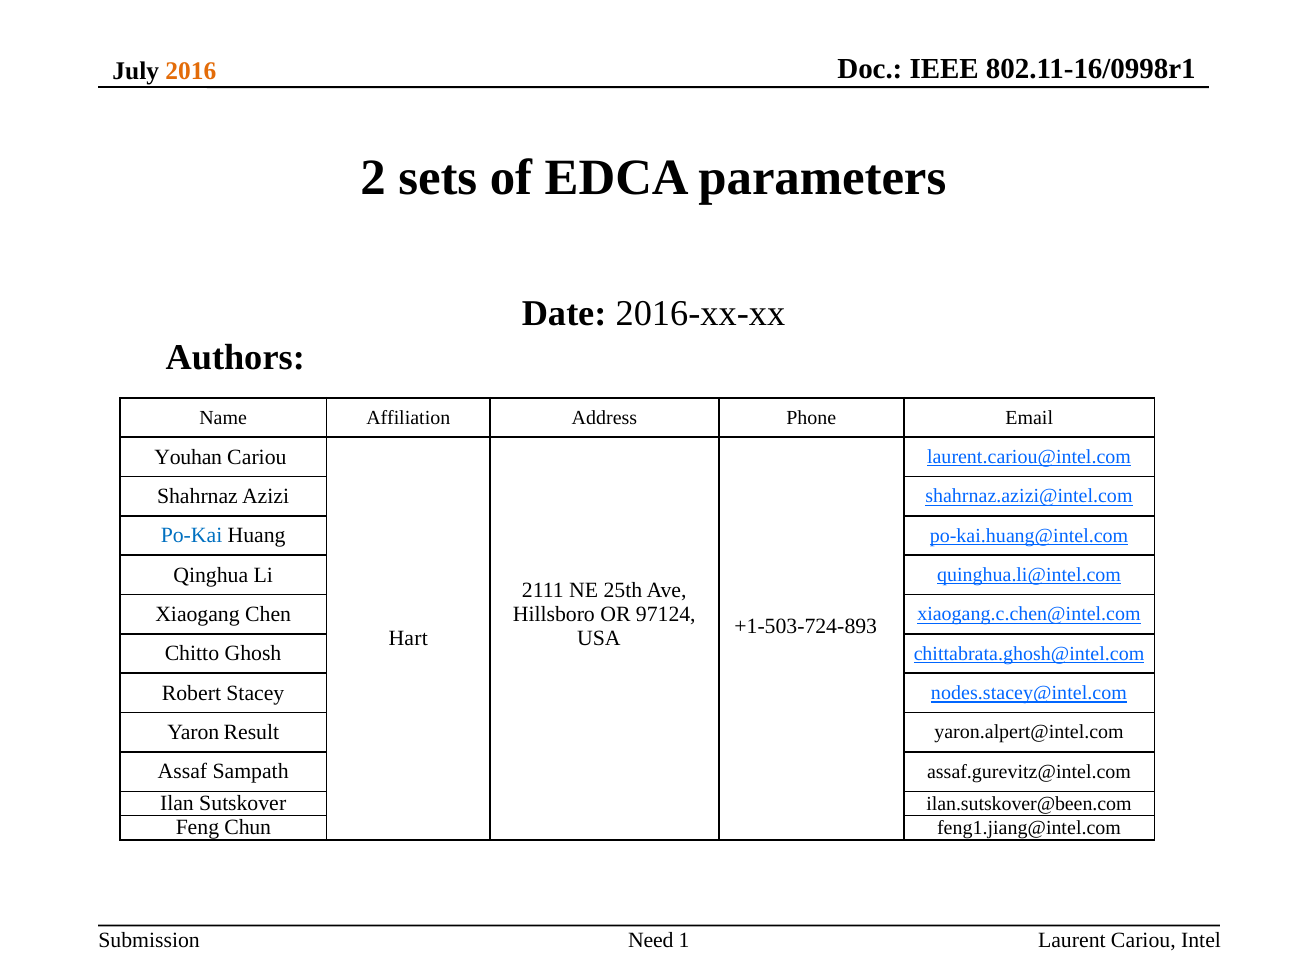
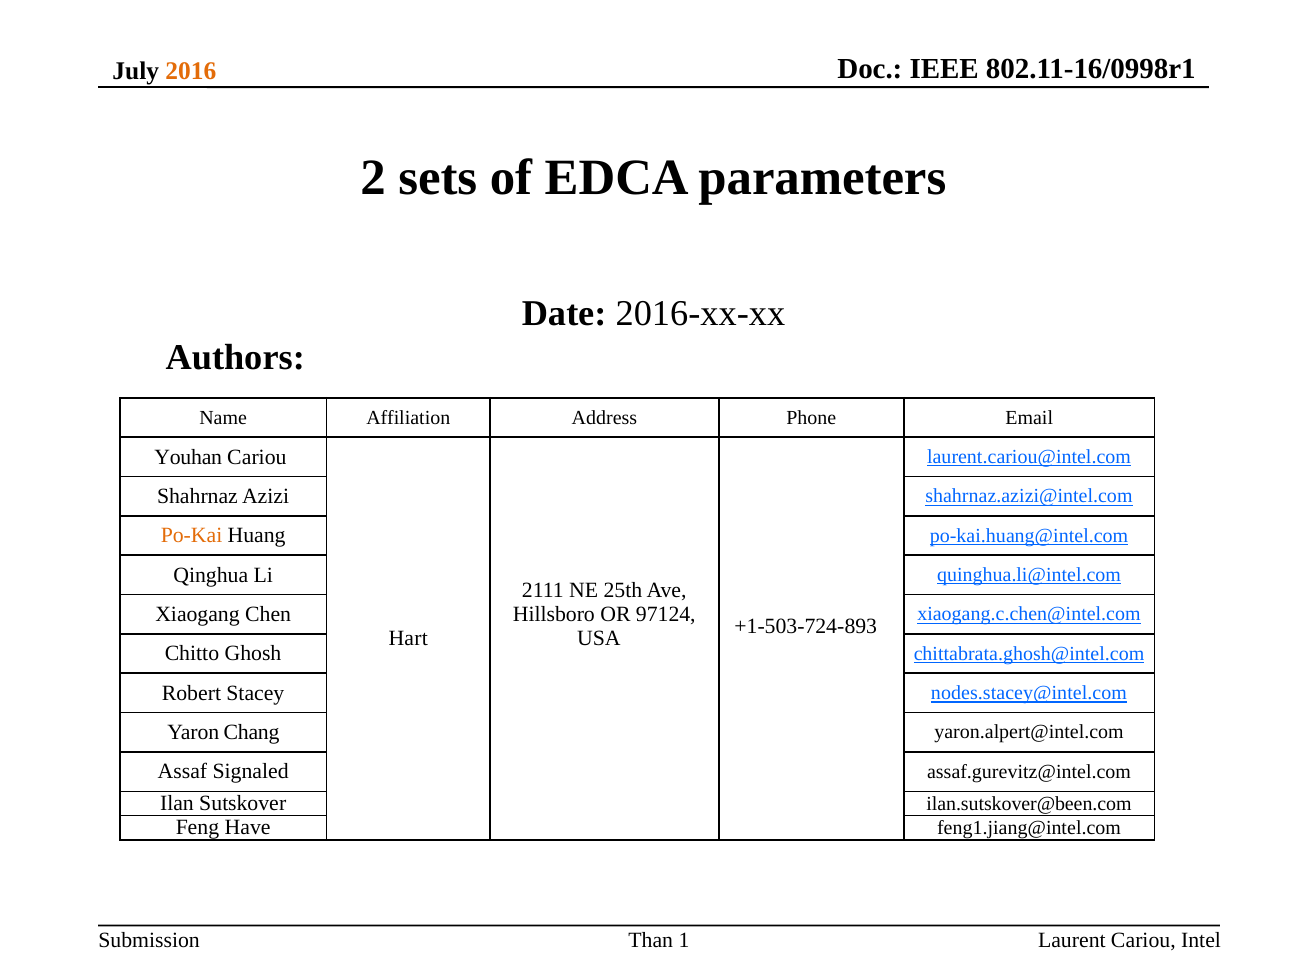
Po-Kai colour: blue -> orange
Result: Result -> Chang
Sampath: Sampath -> Signaled
Chun: Chun -> Have
Need: Need -> Than
